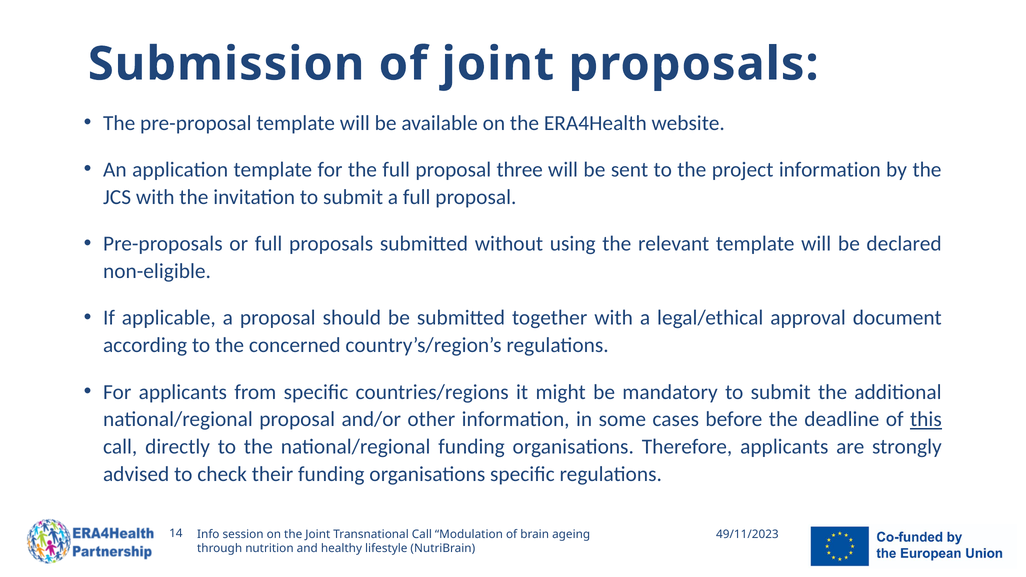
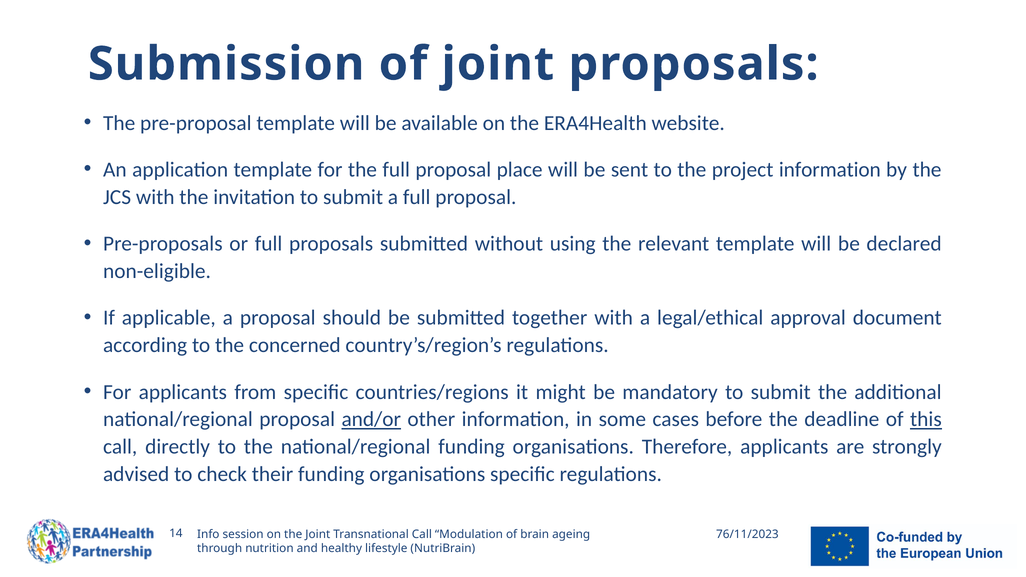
three: three -> place
and/or underline: none -> present
49/11/2023: 49/11/2023 -> 76/11/2023
